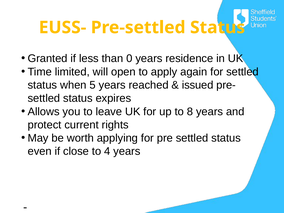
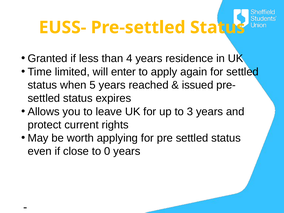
0: 0 -> 4
open: open -> enter
8: 8 -> 3
4: 4 -> 0
